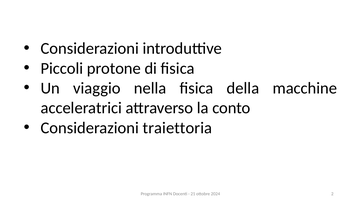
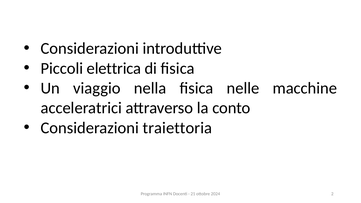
protone: protone -> elettrica
della: della -> nelle
